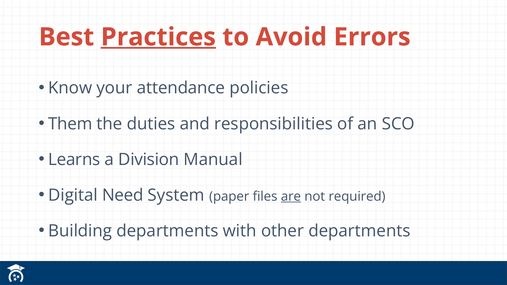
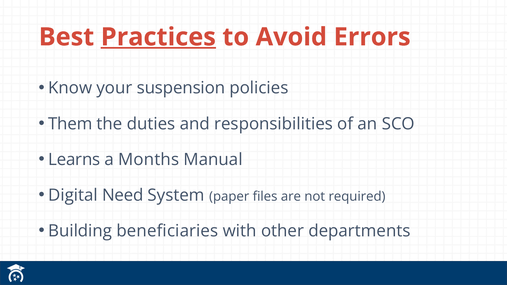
attendance: attendance -> suspension
Division: Division -> Months
are underline: present -> none
Building departments: departments -> beneficiaries
